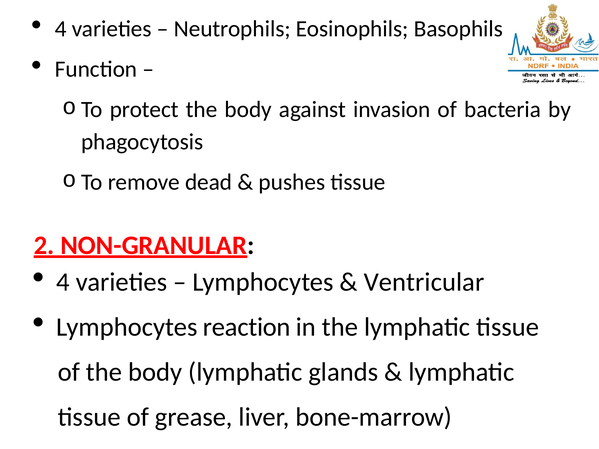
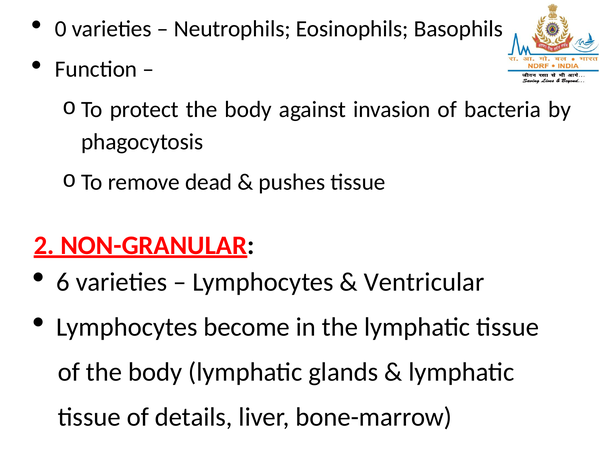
4 at (61, 29): 4 -> 0
4 at (63, 282): 4 -> 6
reaction: reaction -> become
grease: grease -> details
